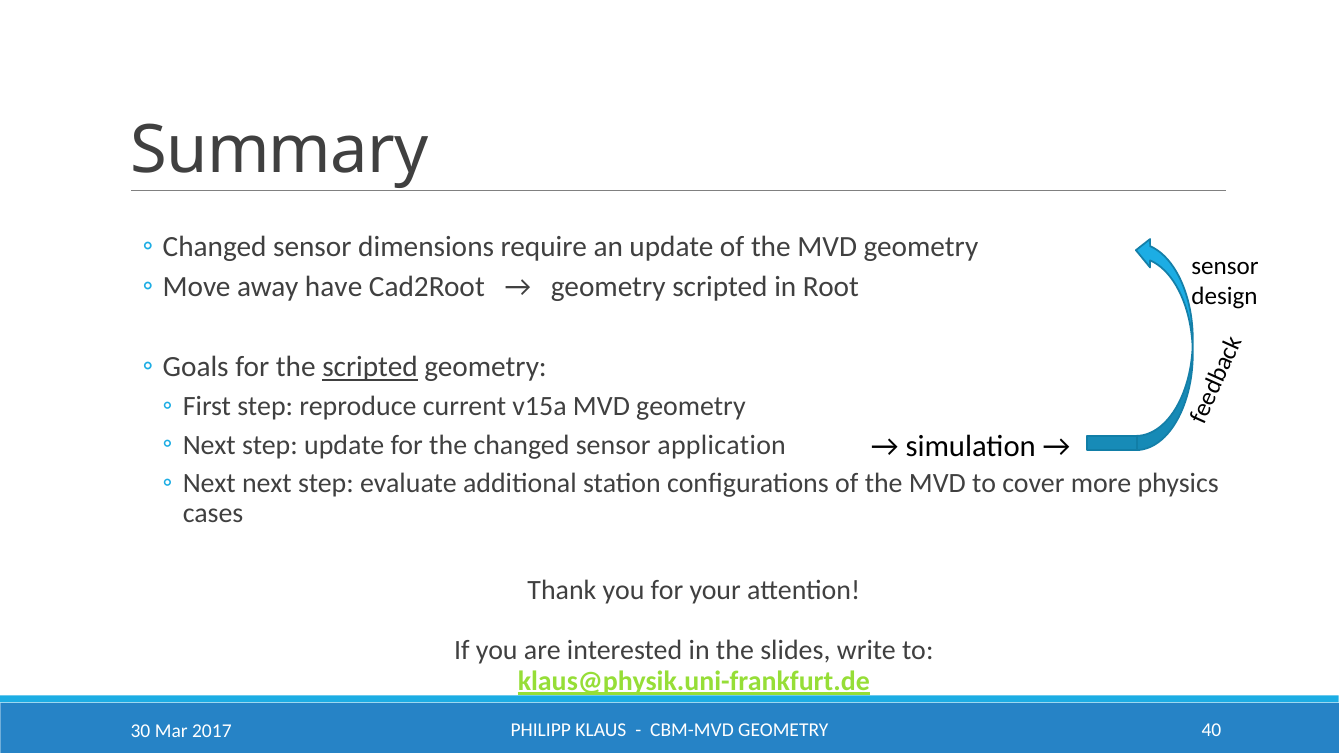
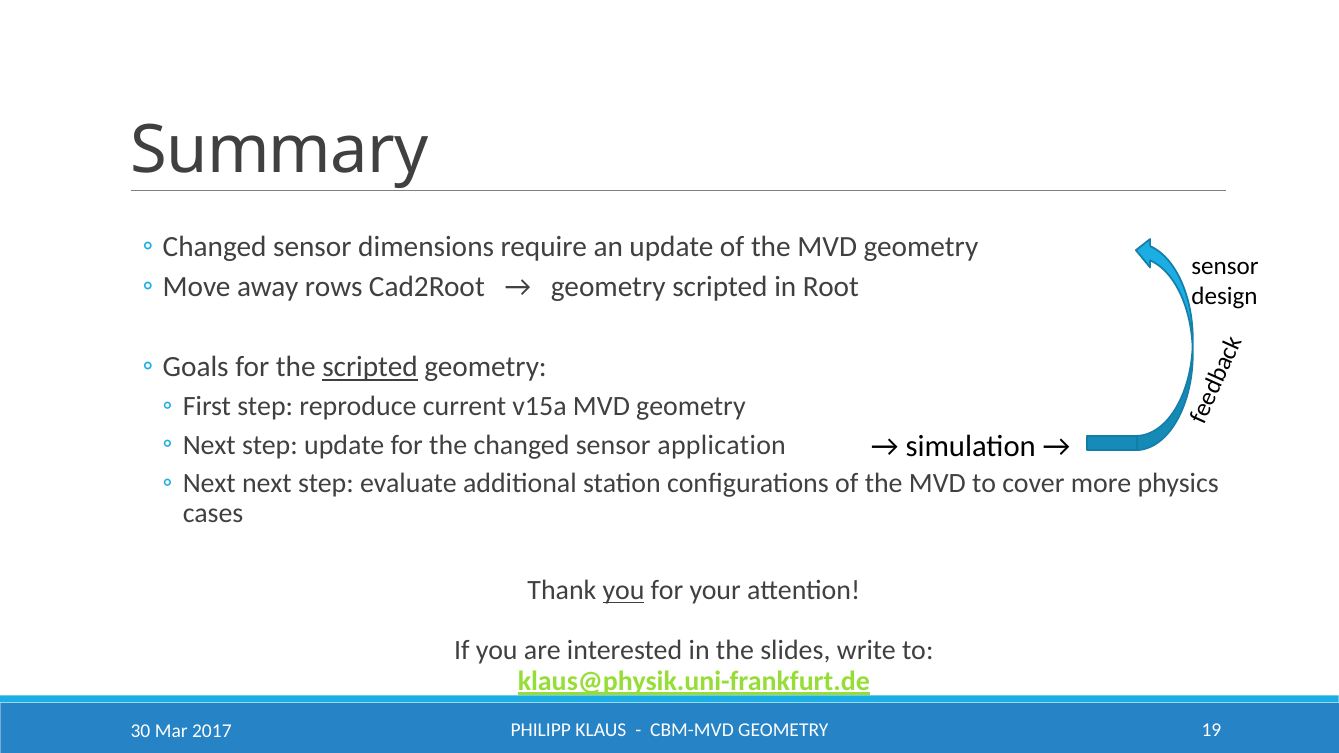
have: have -> rows
you at (624, 591) underline: none -> present
40: 40 -> 19
